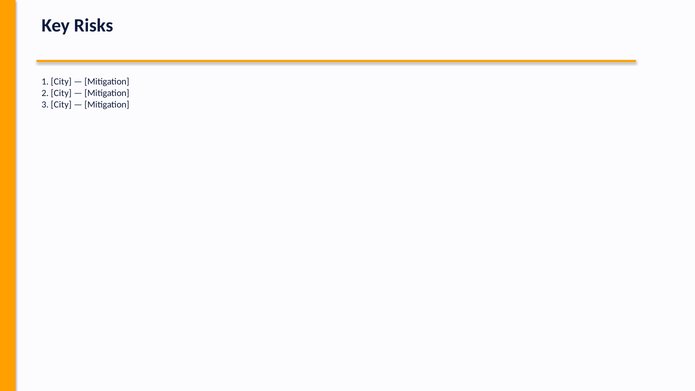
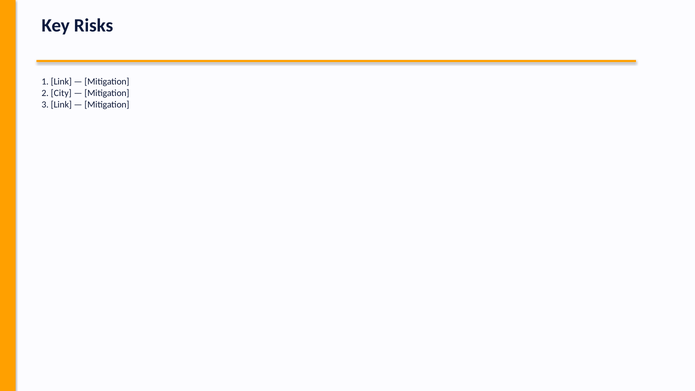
1 City: City -> Link
3 City: City -> Link
